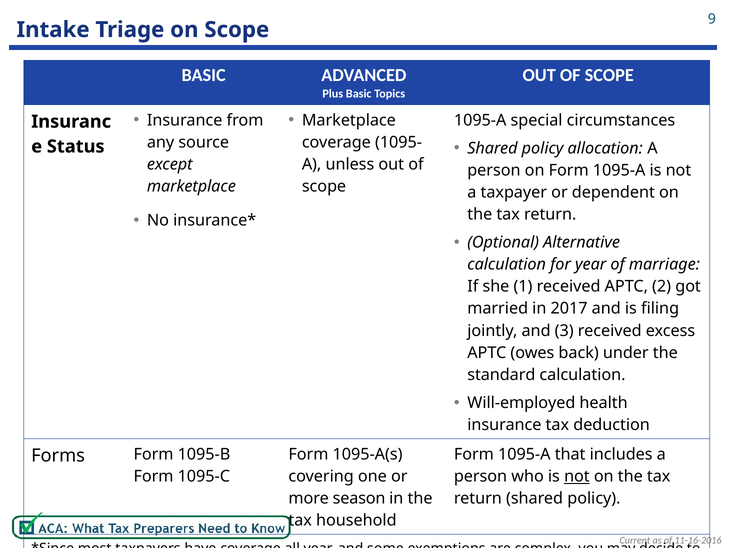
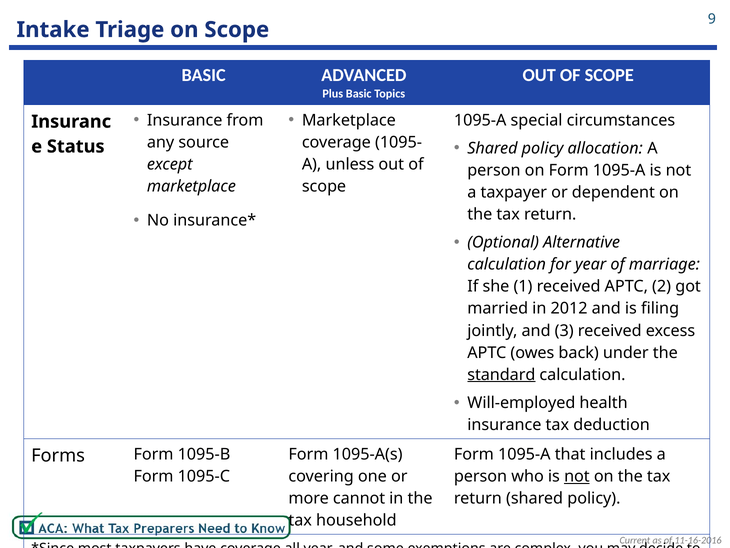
2017: 2017 -> 2012
standard underline: none -> present
season: season -> cannot
